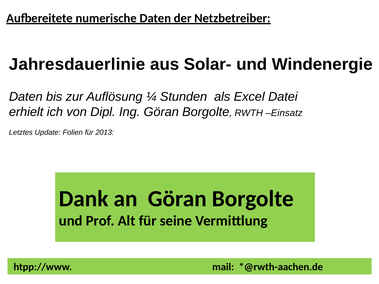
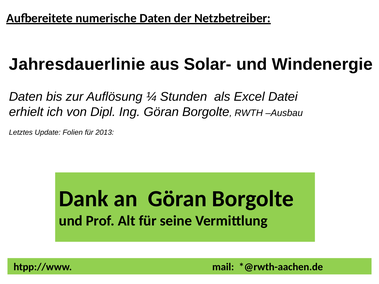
Einsatz: Einsatz -> Ausbau
